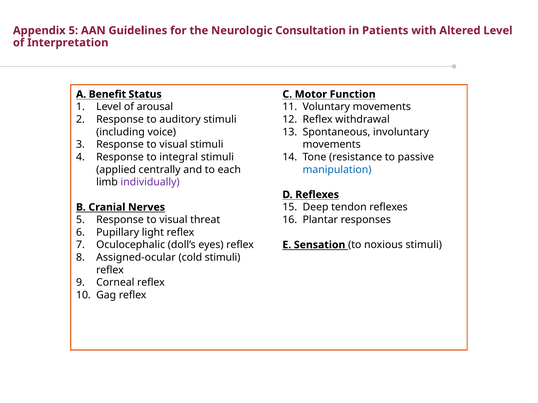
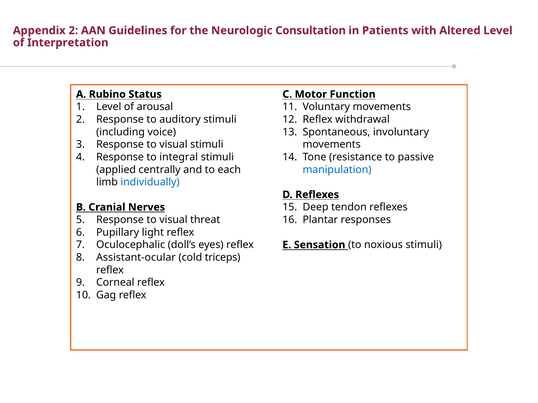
Appendix 5: 5 -> 2
Benefit: Benefit -> Rubino
individually colour: purple -> blue
Assigned-ocular: Assigned-ocular -> Assistant-ocular
cold stimuli: stimuli -> triceps
